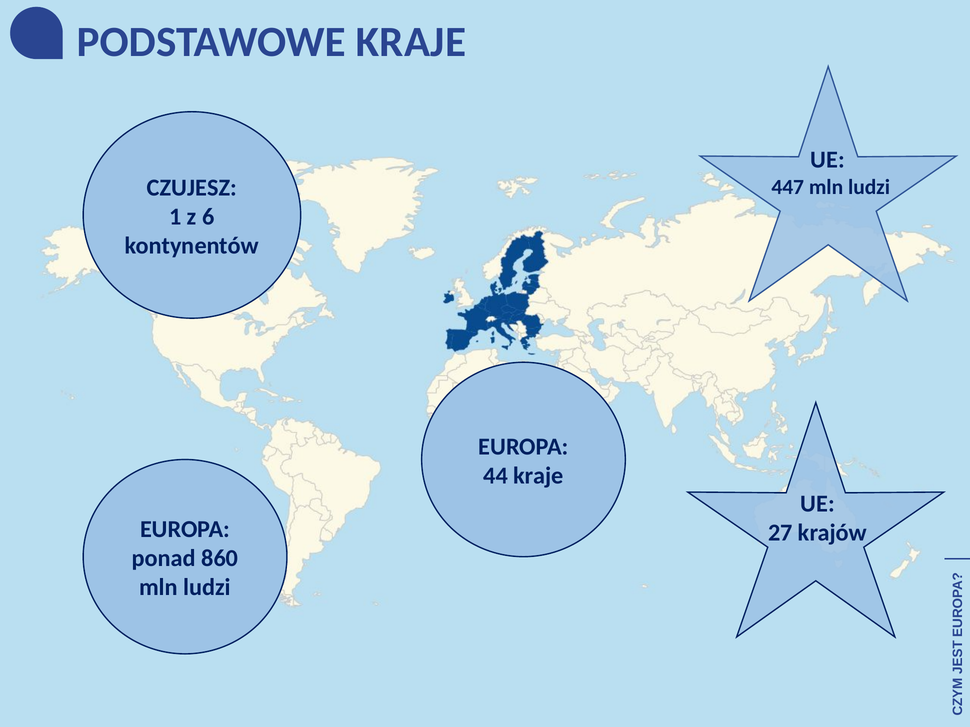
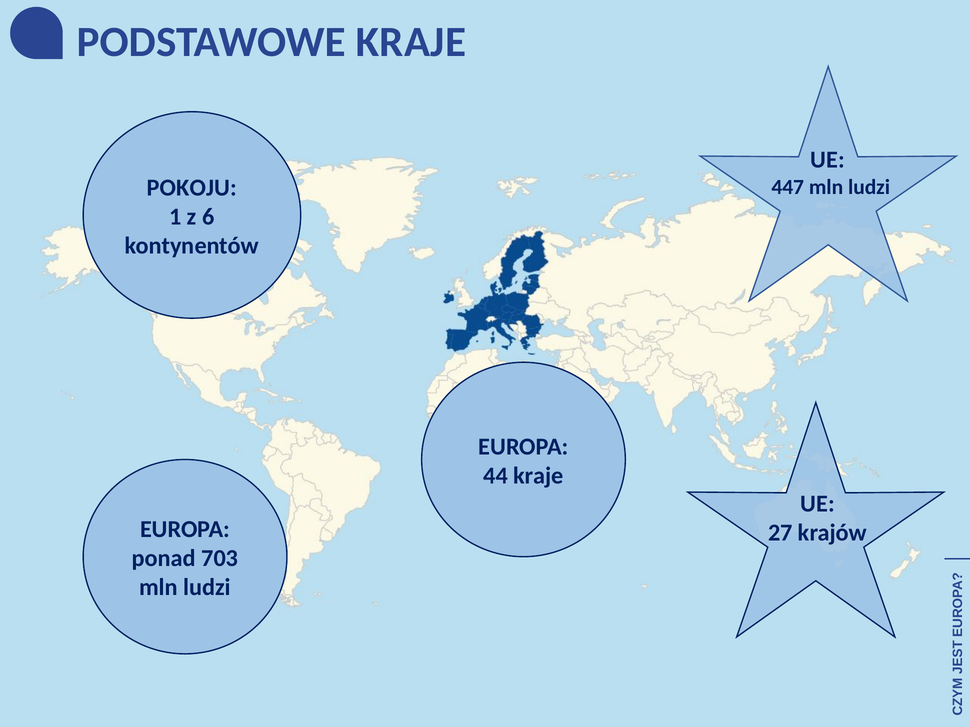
CZUJESZ: CZUJESZ -> POKOJU
860: 860 -> 703
